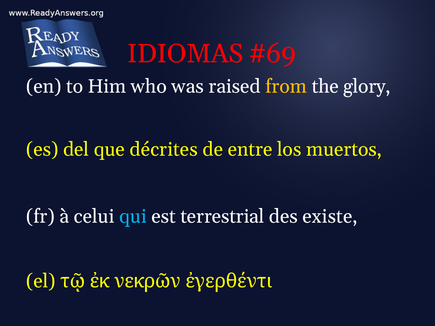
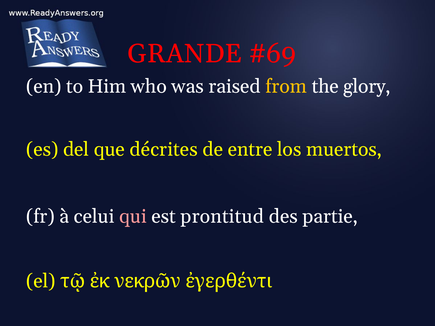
IDIOMAS: IDIOMAS -> GRANDE
qui colour: light blue -> pink
terrestrial: terrestrial -> prontitud
existe: existe -> partie
